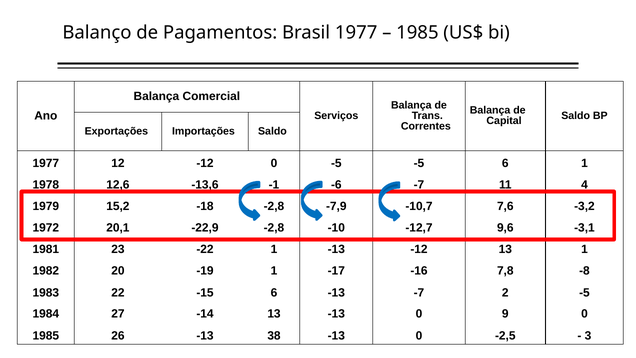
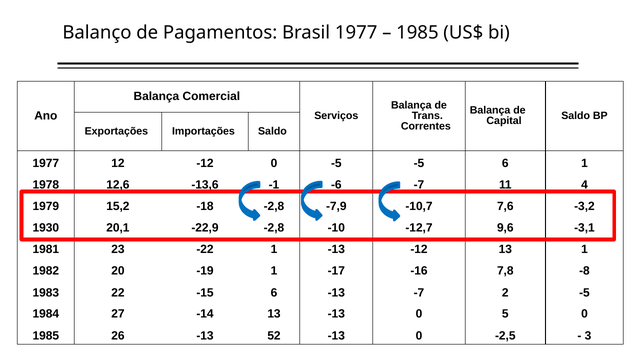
1972: 1972 -> 1930
9: 9 -> 5
38: 38 -> 52
